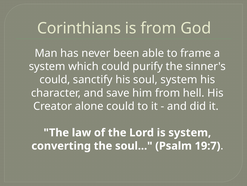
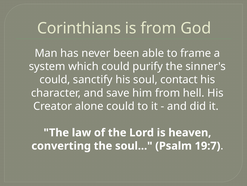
soul system: system -> contact
is system: system -> heaven
